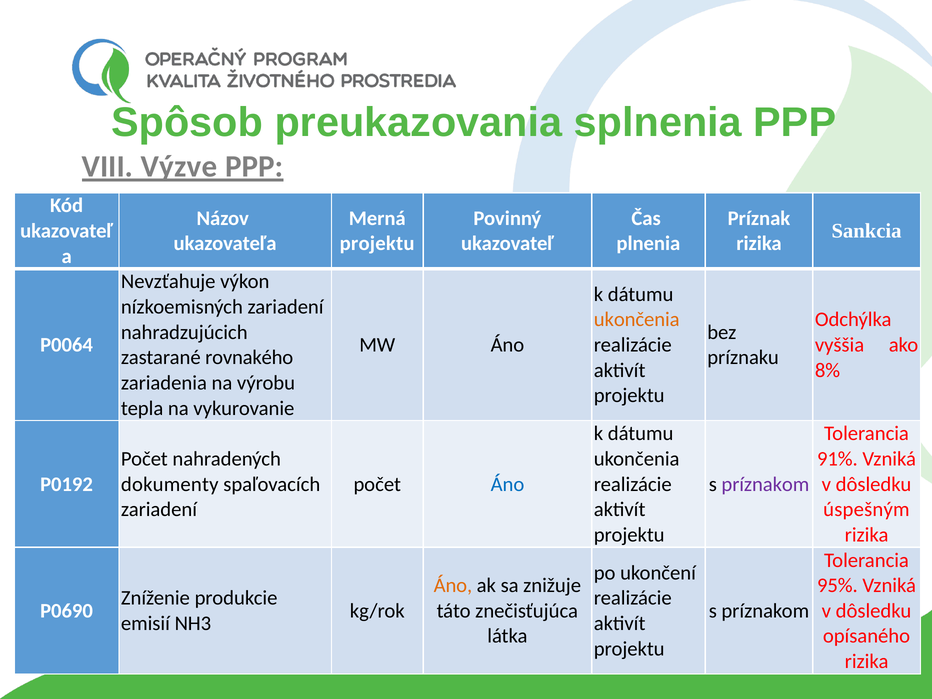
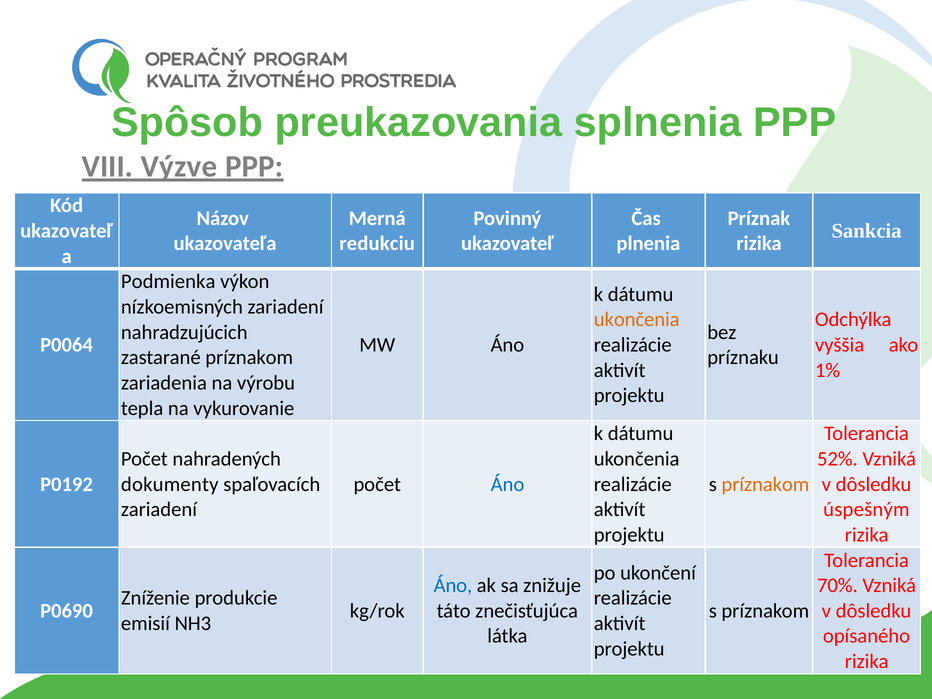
projektu at (377, 244): projektu -> redukciu
Nevzťahuje: Nevzťahuje -> Podmienka
zastarané rovnakého: rovnakého -> príznakom
8%: 8% -> 1%
91%: 91% -> 52%
príznakom at (765, 484) colour: purple -> orange
Áno at (453, 586) colour: orange -> blue
95%: 95% -> 70%
